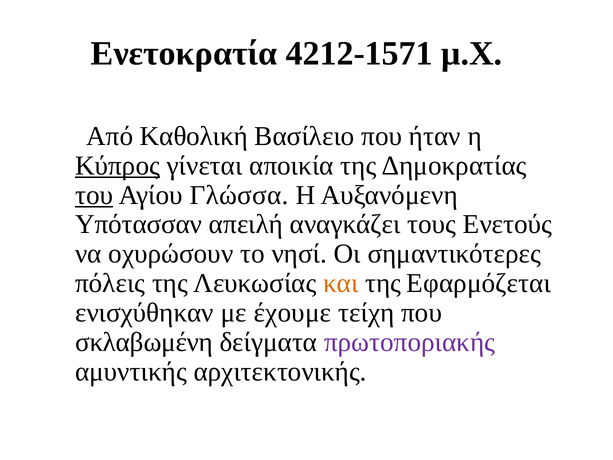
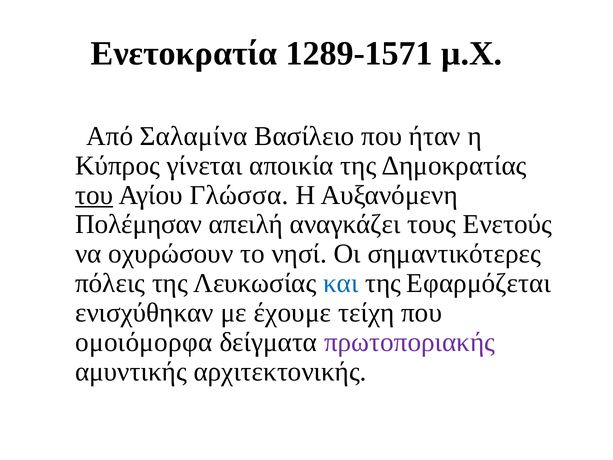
4212-1571: 4212-1571 -> 1289-1571
Καθολική: Καθολική -> Σαλαμίνα
Κύπρος underline: present -> none
Υπότασσαν: Υπότασσαν -> Πολέμησαν
και colour: orange -> blue
σκλαβωμένη: σκλαβωμένη -> ομοιόμορφα
